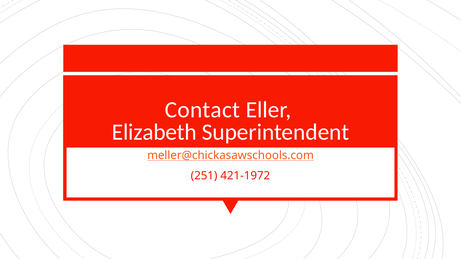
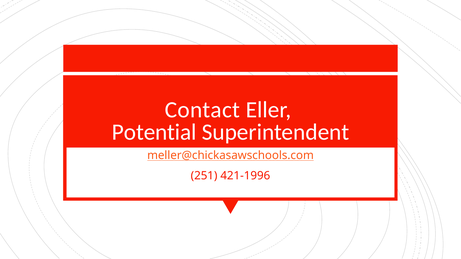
Elizabeth: Elizabeth -> Potential
421-1972: 421-1972 -> 421-1996
